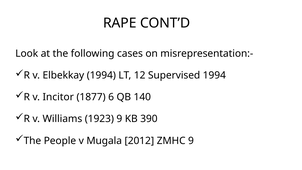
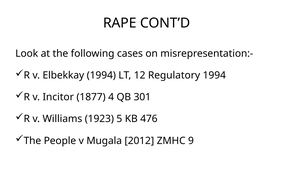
Supervised: Supervised -> Regulatory
6: 6 -> 4
140: 140 -> 301
1923 9: 9 -> 5
390: 390 -> 476
